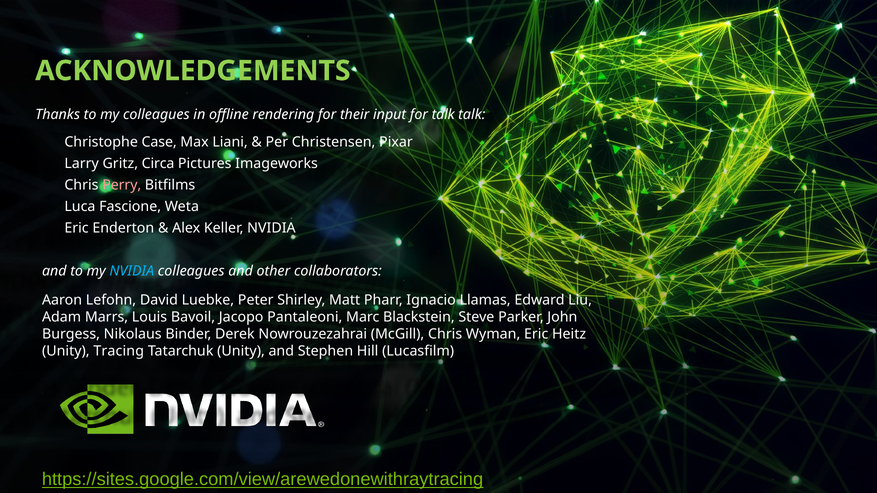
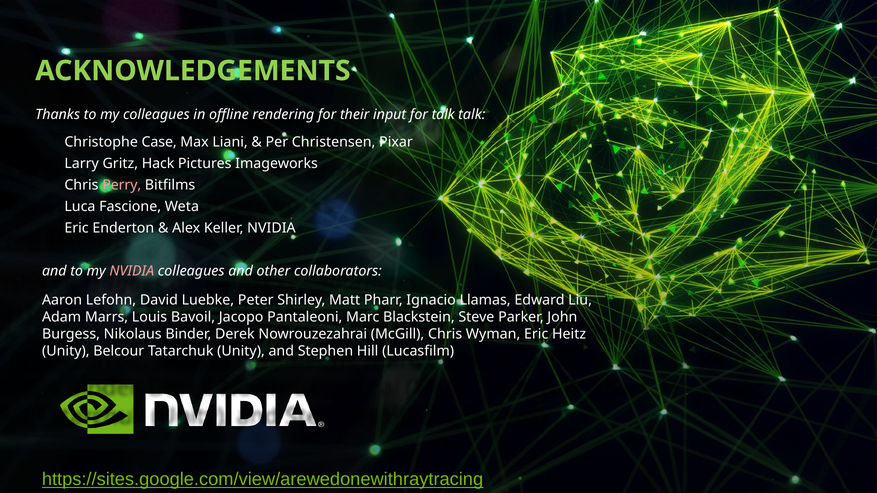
Circa: Circa -> Hack
NVIDIA at (132, 271) colour: light blue -> pink
Tracing: Tracing -> Belcour
